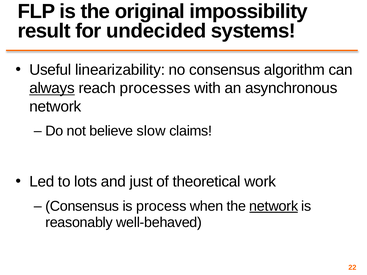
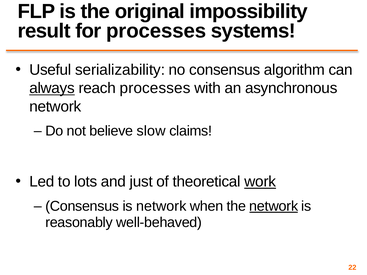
for undecided: undecided -> processes
linearizability: linearizability -> serializability
work underline: none -> present
is process: process -> network
